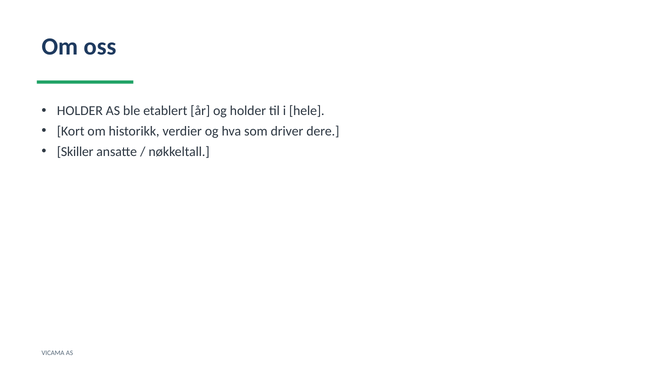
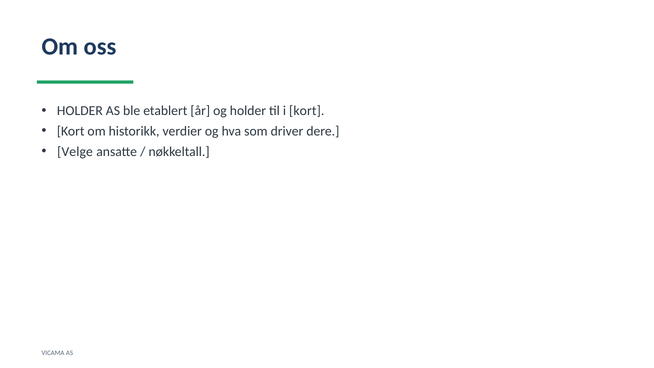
i hele: hele -> kort
Skiller: Skiller -> Velge
